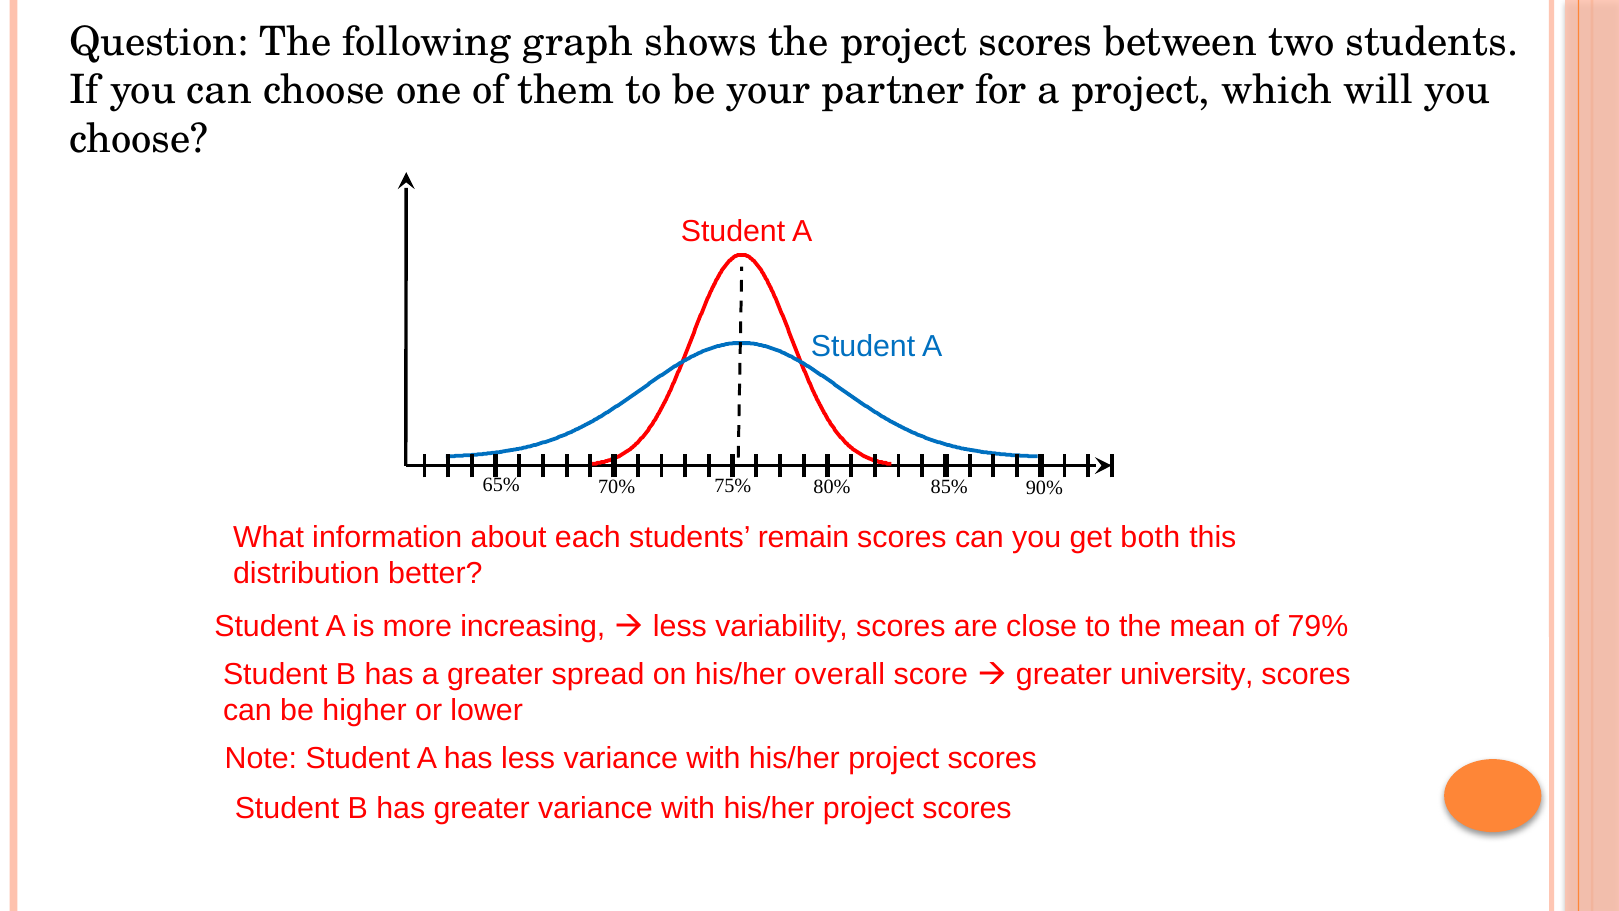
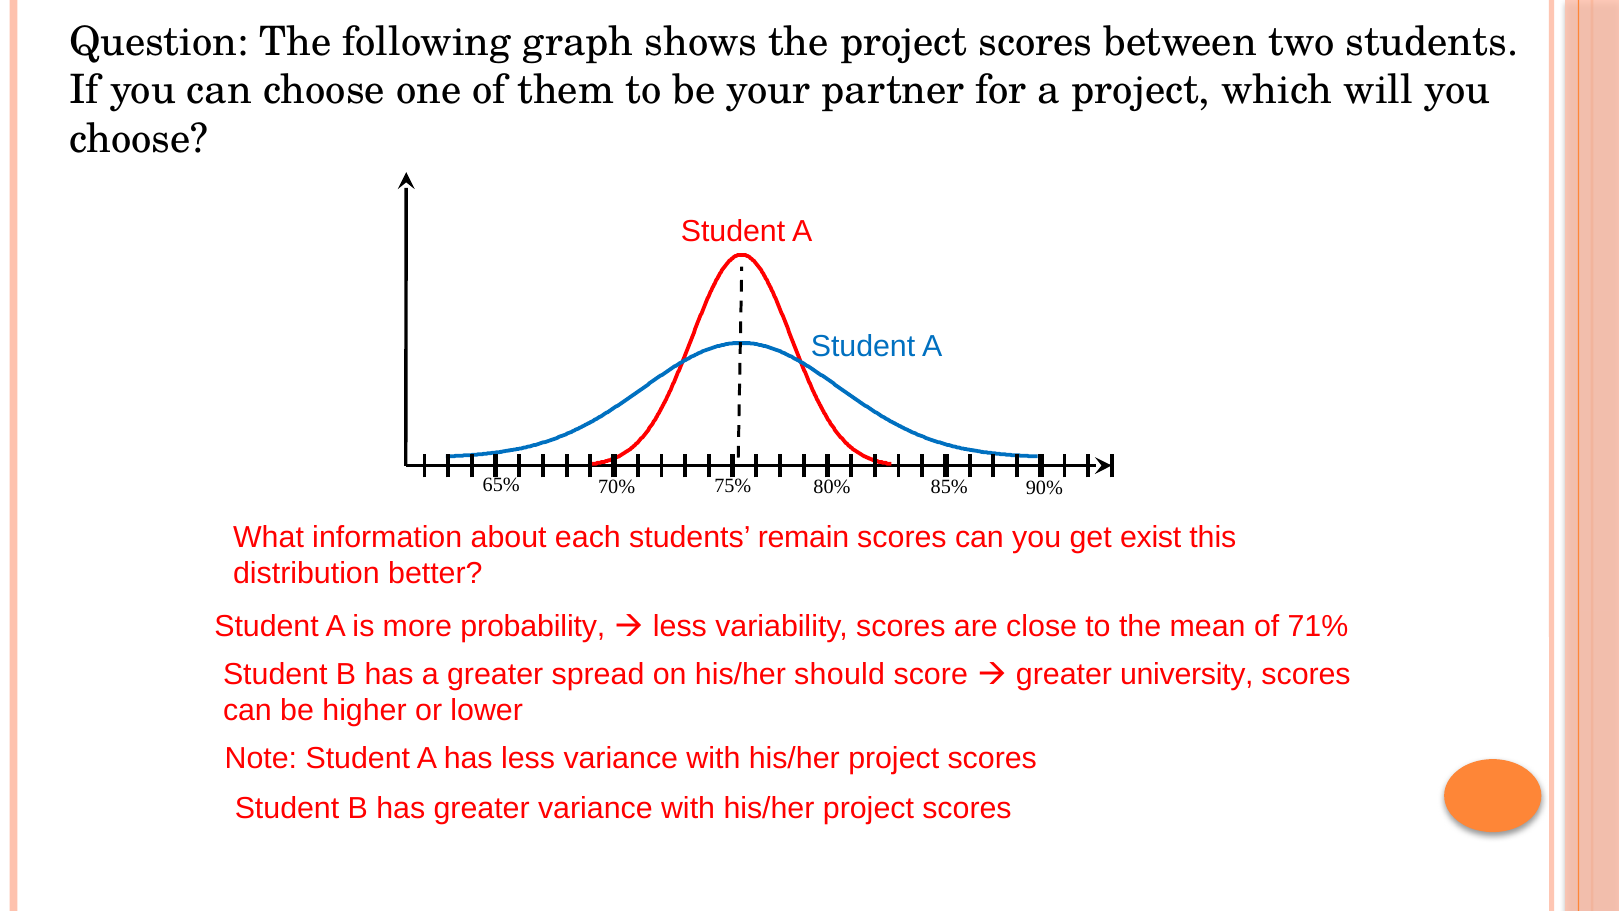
both: both -> exist
increasing: increasing -> probability
79%: 79% -> 71%
overall: overall -> should
